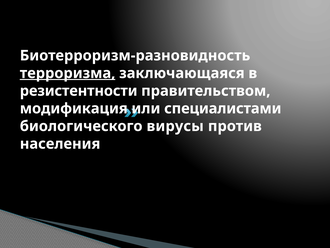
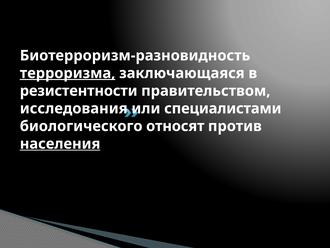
модификация: модификация -> исследования
вирусы: вирусы -> относят
населения underline: none -> present
